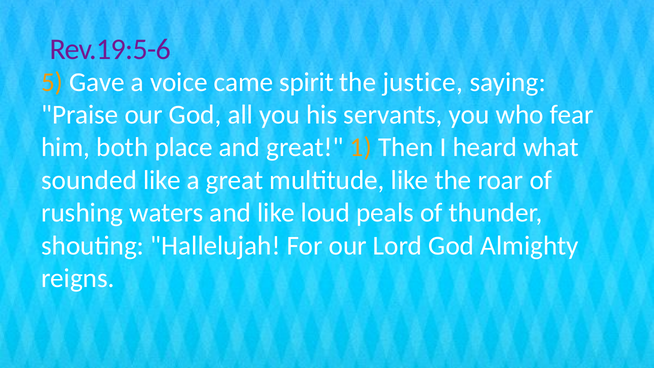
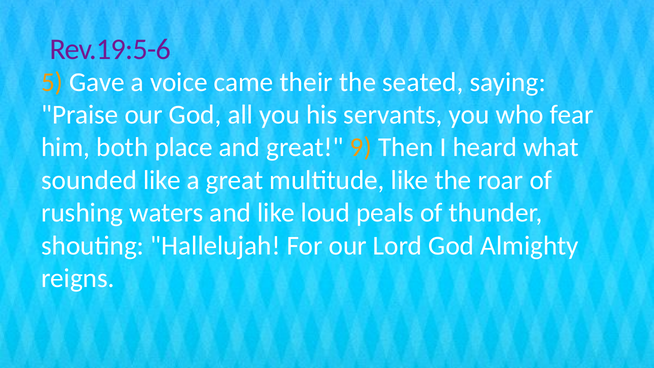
spirit: spirit -> their
justice: justice -> seated
1: 1 -> 9
